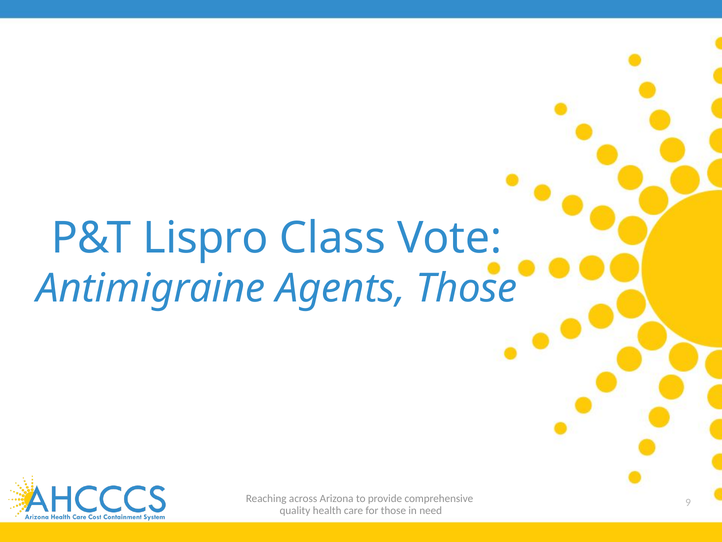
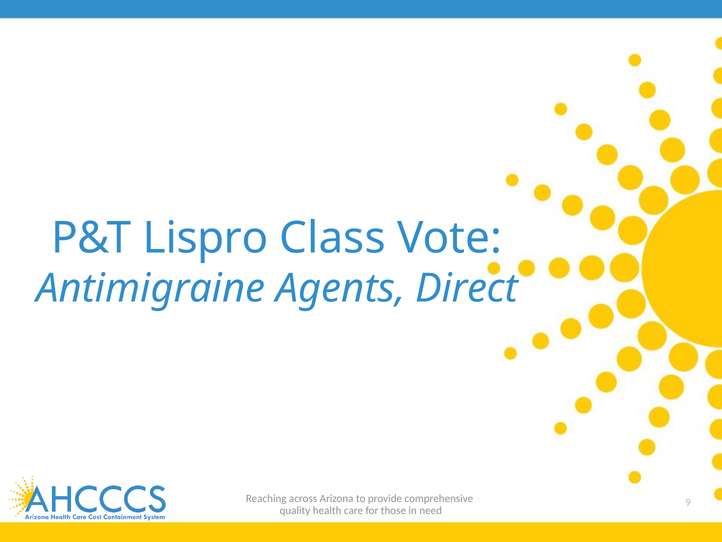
Agents Those: Those -> Direct
